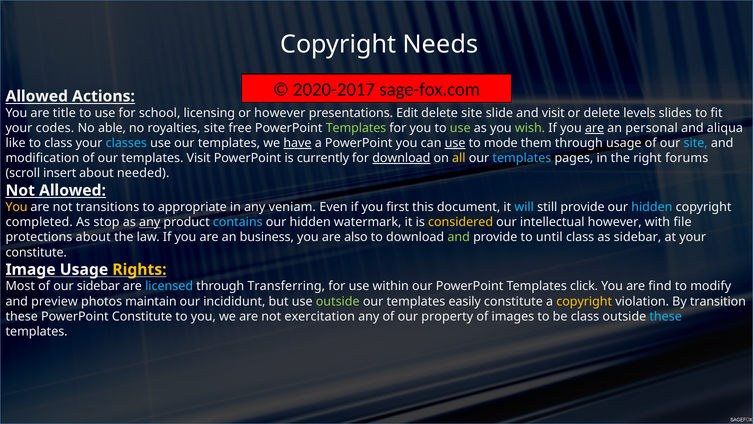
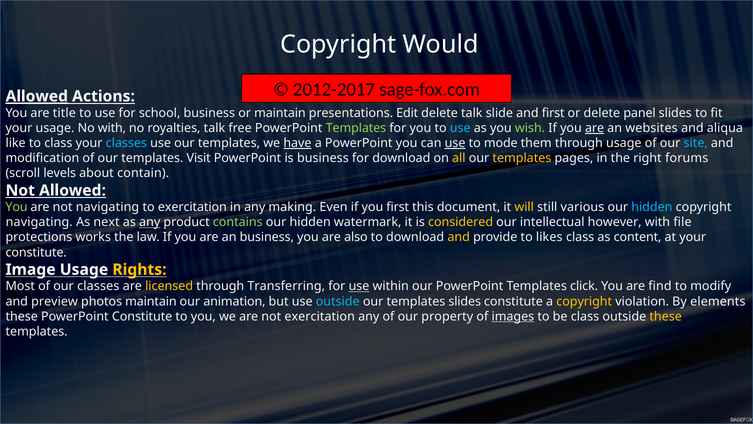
Needs: Needs -> Would
2020-2017: 2020-2017 -> 2012-2017
Allowed at (37, 96) underline: none -> present
school licensing: licensing -> business
or however: however -> maintain
delete site: site -> talk
and visit: visit -> first
levels: levels -> panel
your codes: codes -> usage
No able: able -> with
royalties site: site -> talk
use at (460, 128) colour: light green -> light blue
personal: personal -> websites
is currently: currently -> business
download at (401, 158) underline: present -> none
templates at (522, 158) colour: light blue -> yellow
insert: insert -> levels
needed: needed -> contain
You at (16, 207) colour: yellow -> light green
not transitions: transitions -> navigating
to appropriate: appropriate -> exercitation
veniam: veniam -> making
will colour: light blue -> yellow
still provide: provide -> various
completed at (39, 222): completed -> navigating
stop: stop -> next
contains colour: light blue -> light green
protections about: about -> works
and at (459, 237) colour: light green -> yellow
until: until -> likes
as sidebar: sidebar -> content
our sidebar: sidebar -> classes
licensed colour: light blue -> yellow
use at (359, 286) underline: none -> present
incididunt: incididunt -> animation
outside at (338, 301) colour: light green -> light blue
templates easily: easily -> slides
transition: transition -> elements
images underline: none -> present
these at (666, 316) colour: light blue -> yellow
